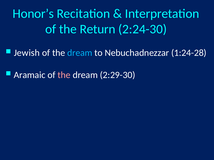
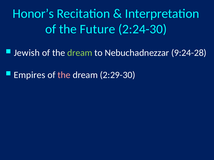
Return: Return -> Future
dream at (80, 53) colour: light blue -> light green
1:24-28: 1:24-28 -> 9:24-28
Aramaic: Aramaic -> Empires
